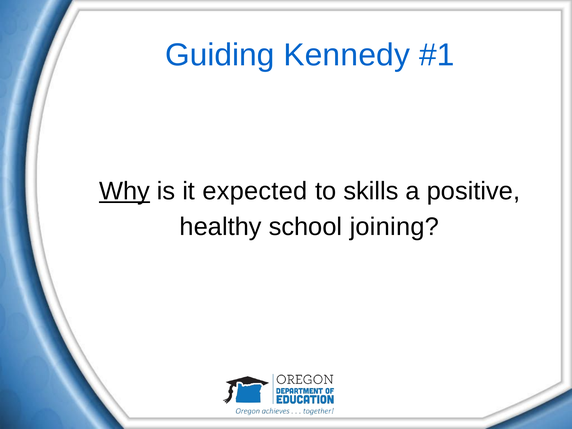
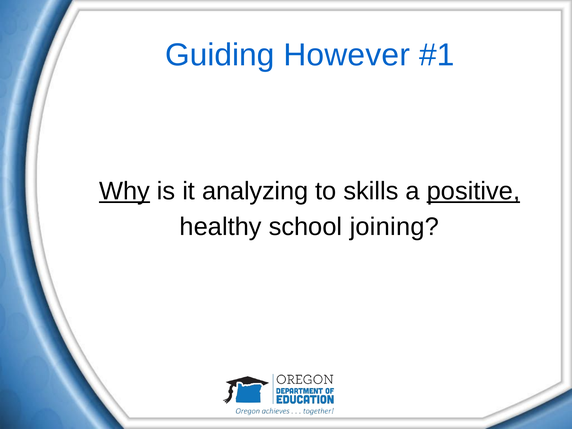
Kennedy: Kennedy -> However
expected: expected -> analyzing
positive underline: none -> present
